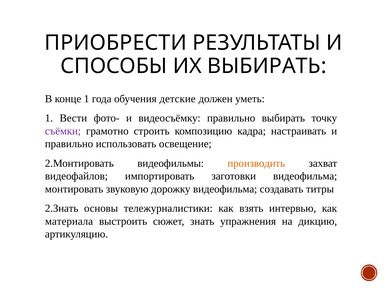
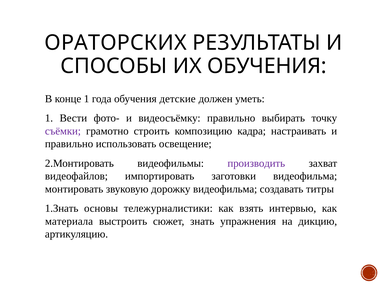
ПРИОБРЕСТИ: ПРИОБРЕСТИ -> ОРАТОРСКИХ
ИХ ВЫБИРАТЬ: ВЫБИРАТЬ -> ОБУЧЕНИЯ
производить colour: orange -> purple
2.Знать: 2.Знать -> 1.Знать
